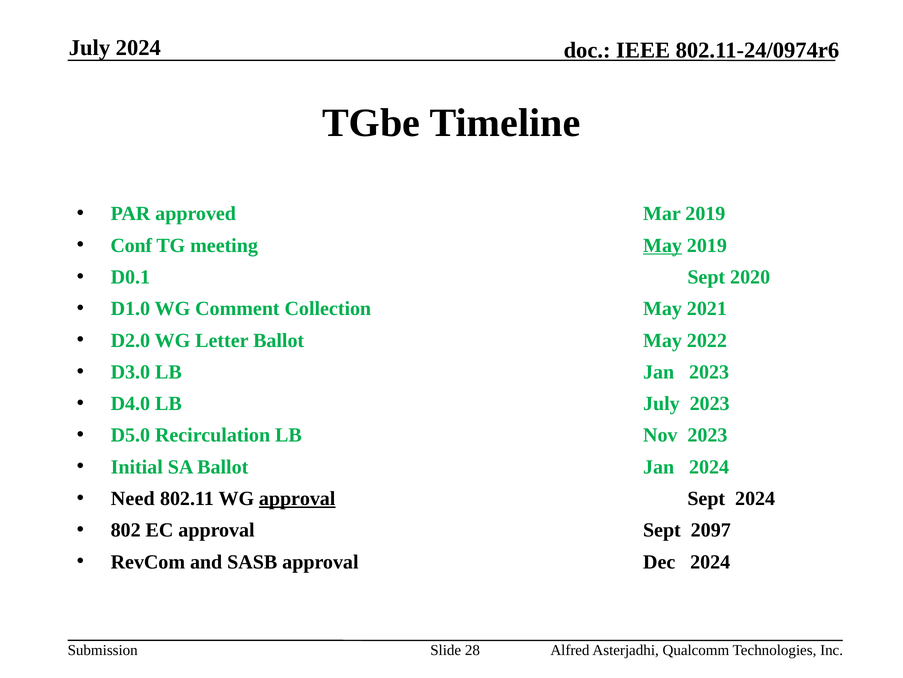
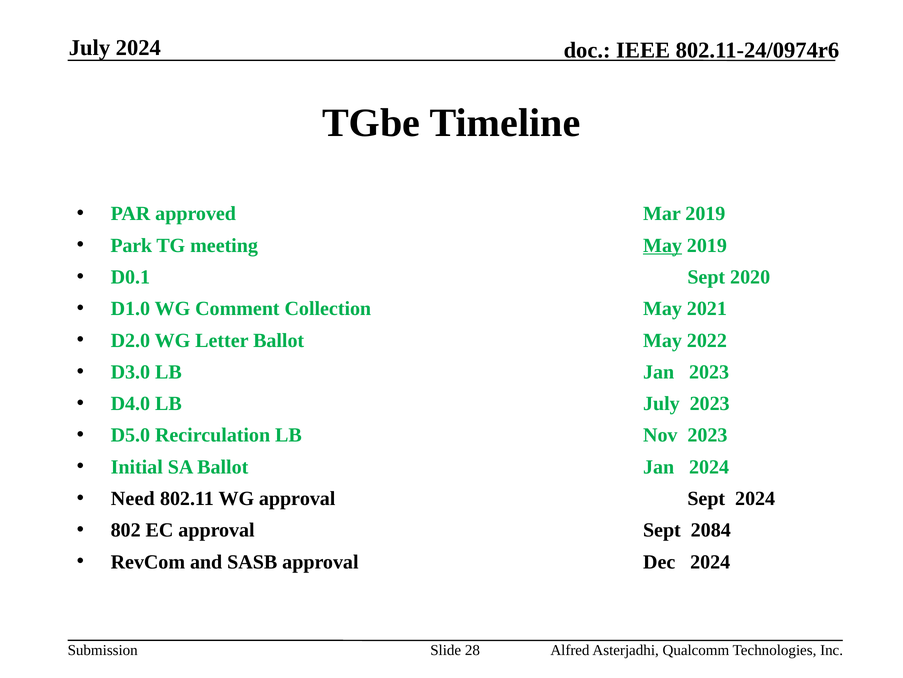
Conf: Conf -> Park
approval at (297, 498) underline: present -> none
2097: 2097 -> 2084
